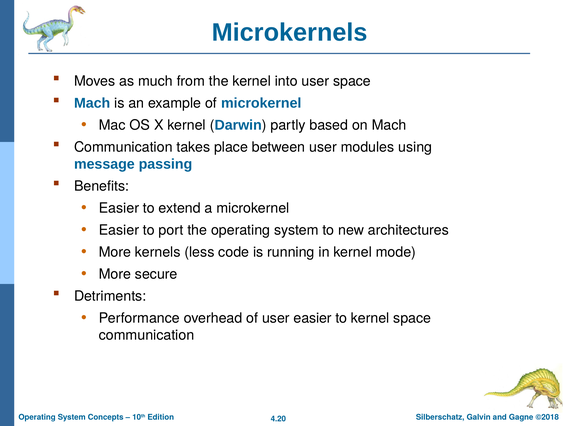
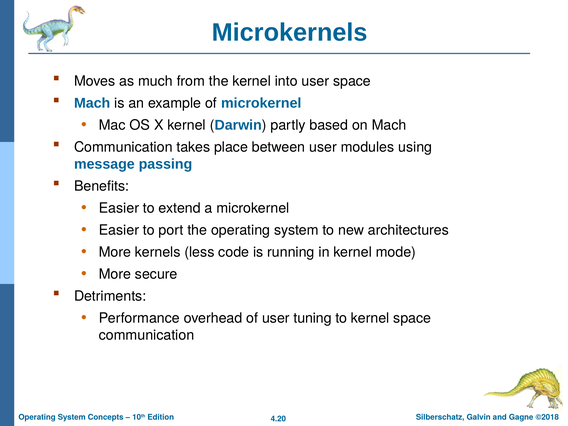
user easier: easier -> tuning
